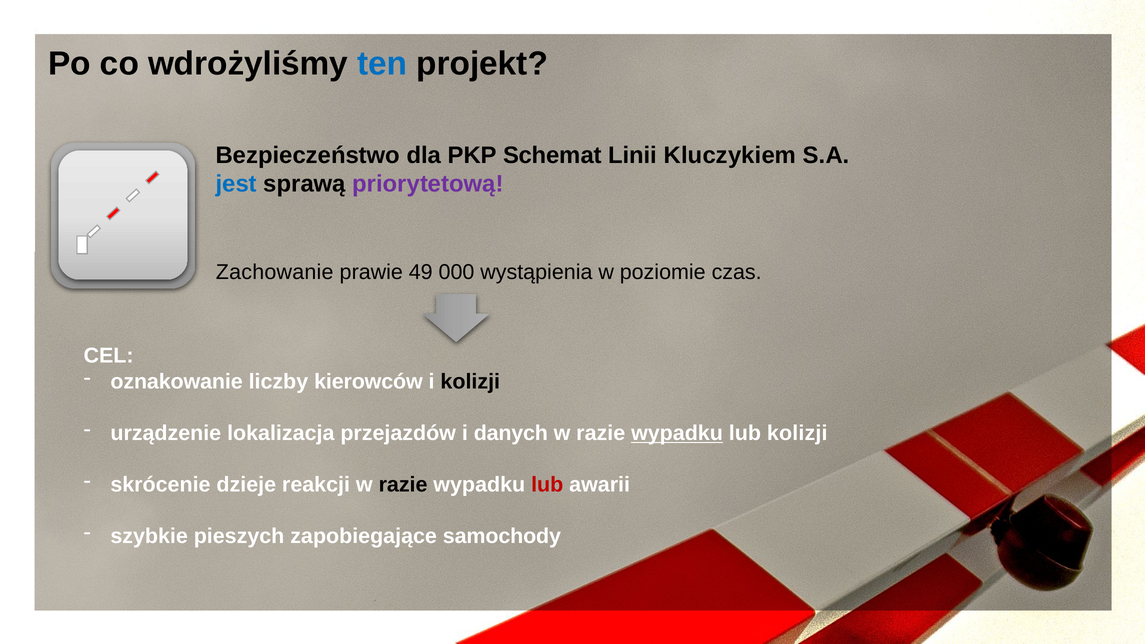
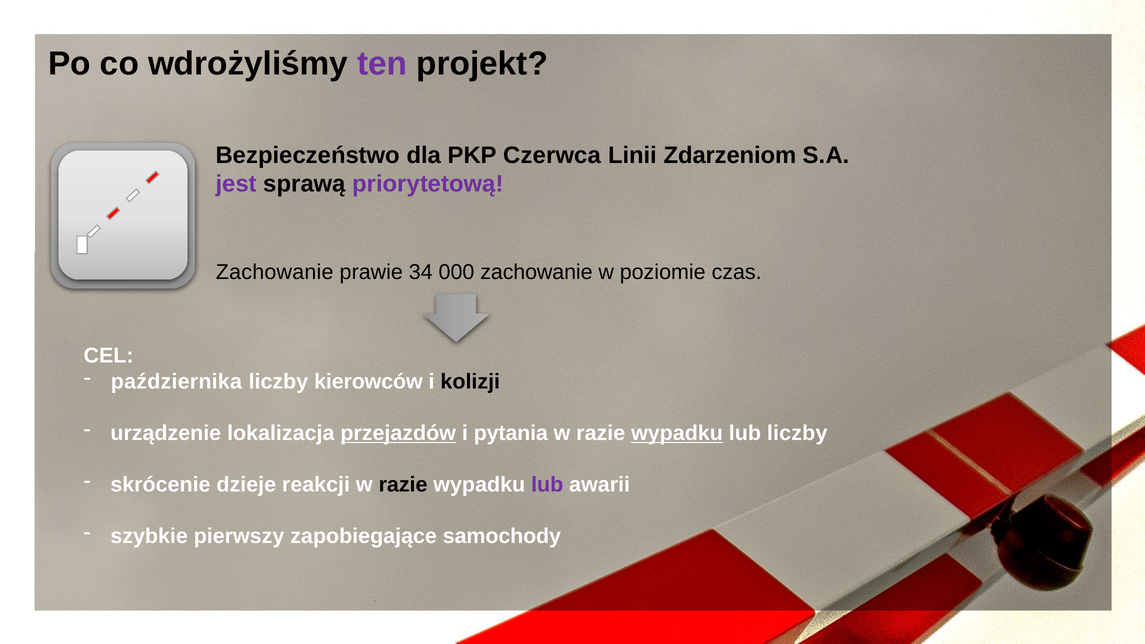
ten colour: blue -> purple
Schemat: Schemat -> Czerwca
Kluczykiem: Kluczykiem -> Zdarzeniom
jest colour: blue -> purple
49: 49 -> 34
000 wystąpienia: wystąpienia -> zachowanie
oznakowanie: oznakowanie -> października
przejazdów underline: none -> present
danych: danych -> pytania
lub kolizji: kolizji -> liczby
lub at (547, 485) colour: red -> purple
pieszych: pieszych -> pierwszy
